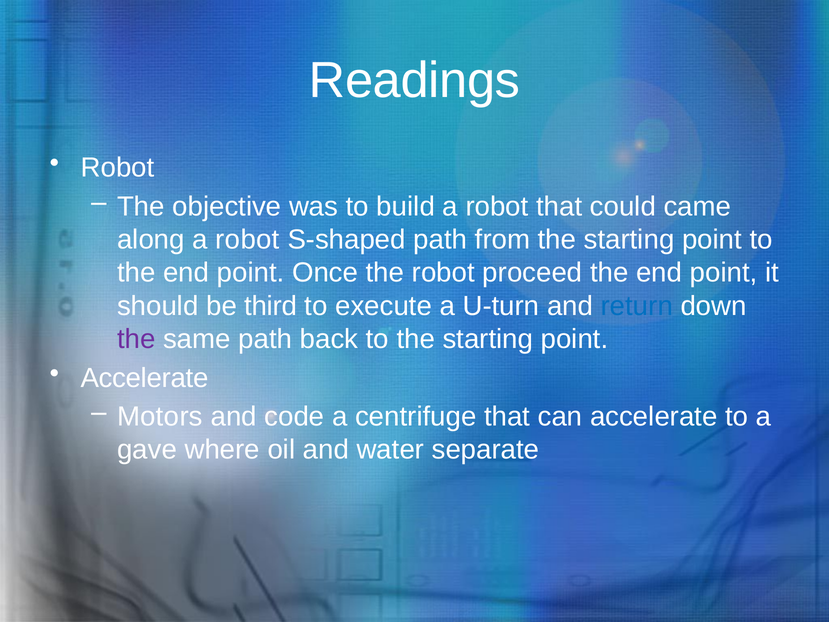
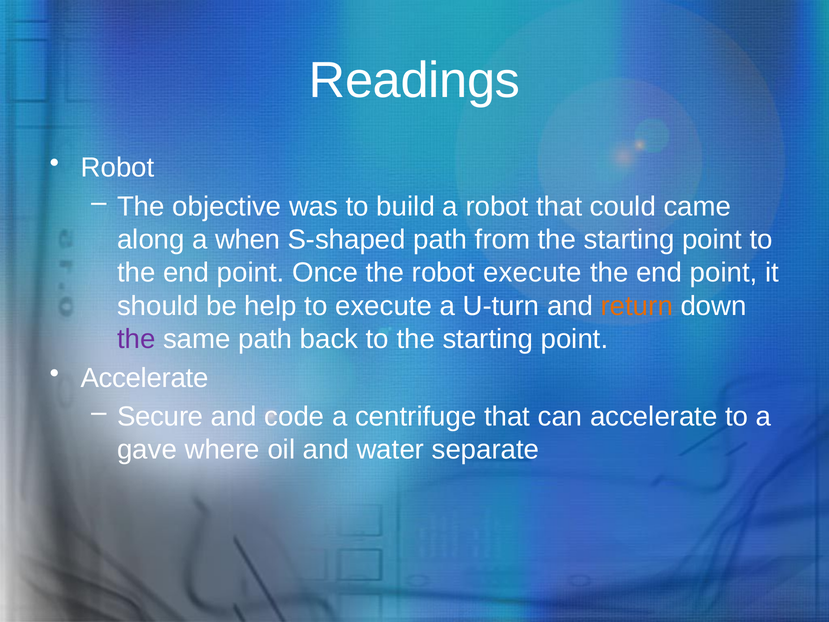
along a robot: robot -> when
robot proceed: proceed -> execute
third: third -> help
return colour: blue -> orange
Motors: Motors -> Secure
